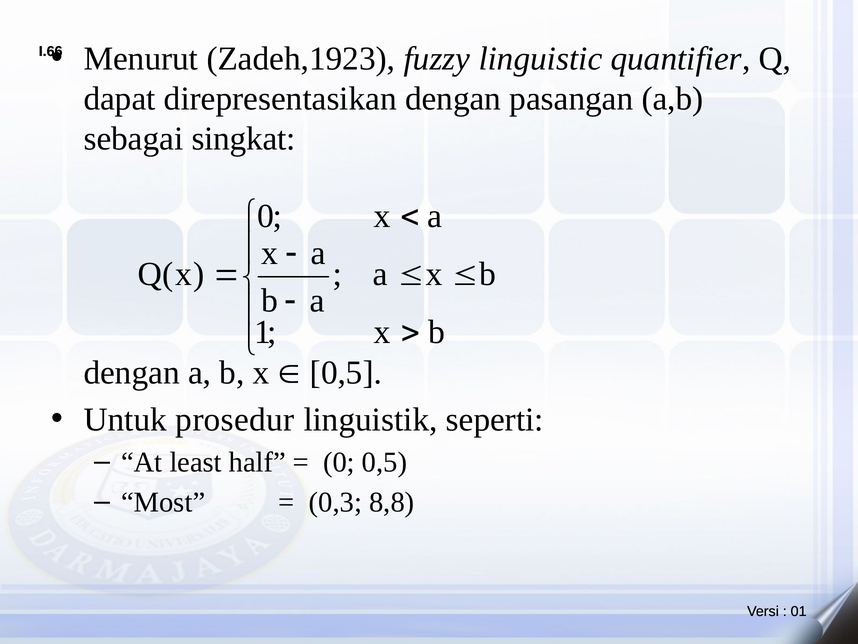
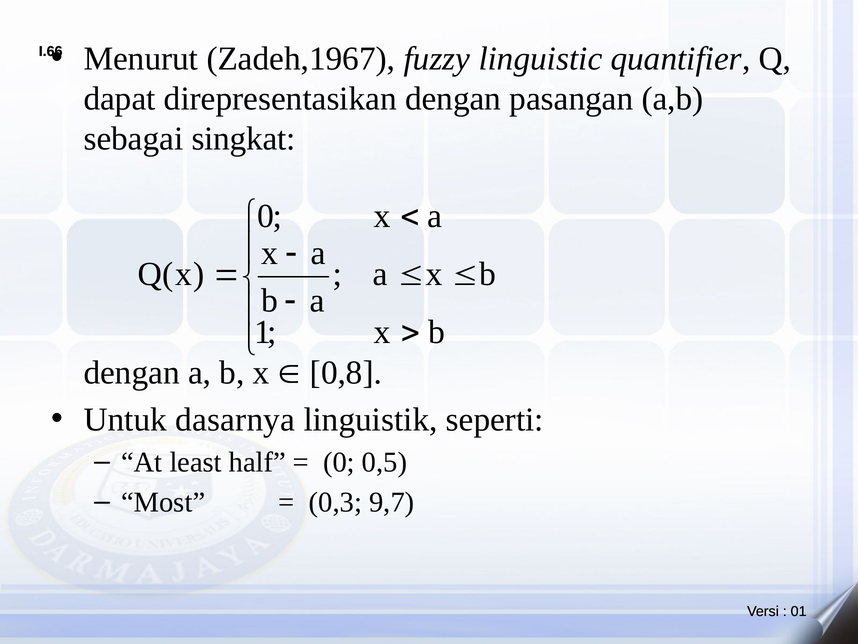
Zadeh,1923: Zadeh,1923 -> Zadeh,1967
0,5 at (346, 373): 0,5 -> 0,8
prosedur: prosedur -> dasarnya
8,8: 8,8 -> 9,7
